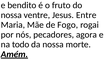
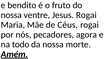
Jesus Entre: Entre -> Rogai
Fogo: Fogo -> Céus
